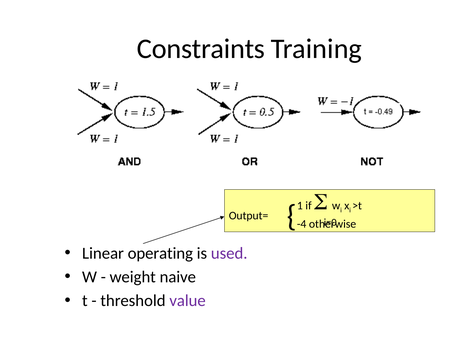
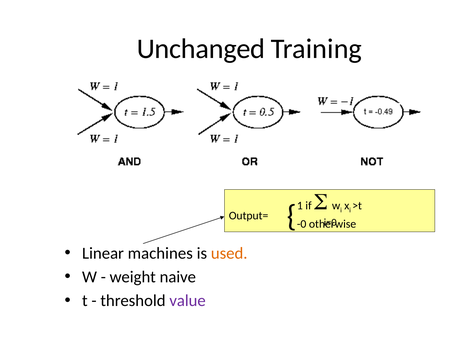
Constraints: Constraints -> Unchanged
-4: -4 -> -0
operating: operating -> machines
used colour: purple -> orange
